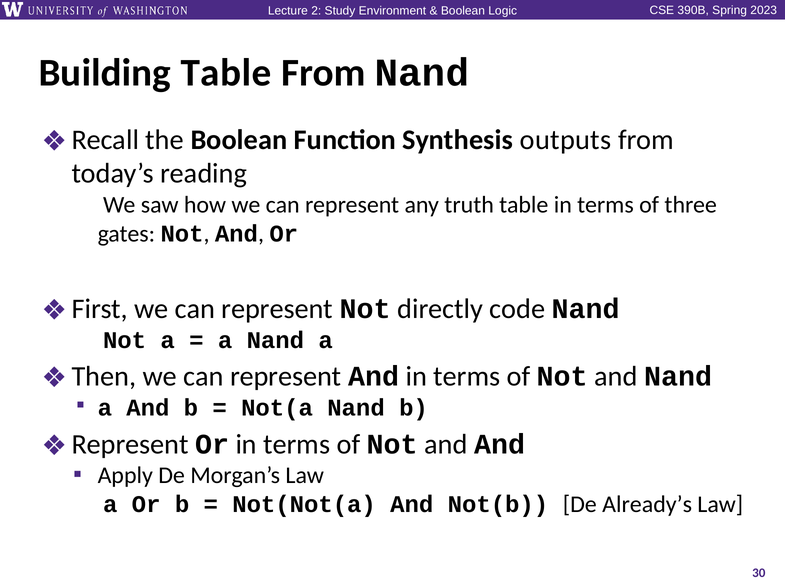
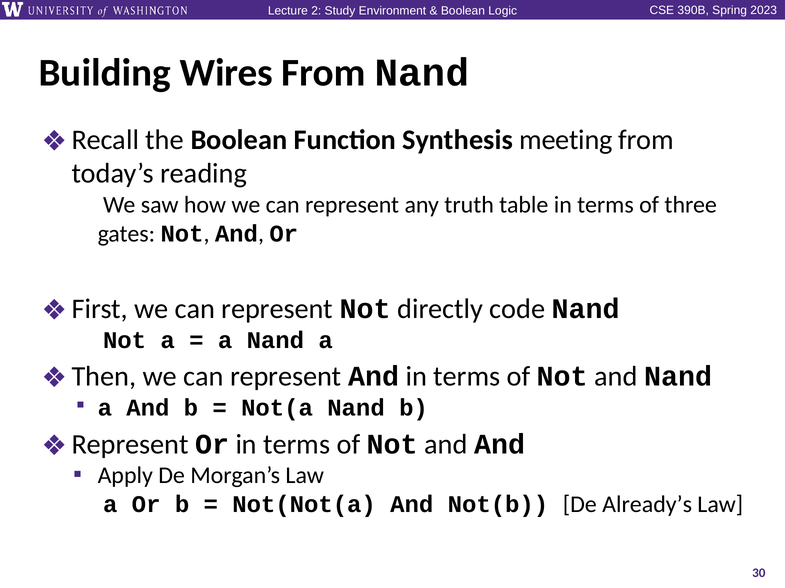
Building Table: Table -> Wires
outputs: outputs -> meeting
